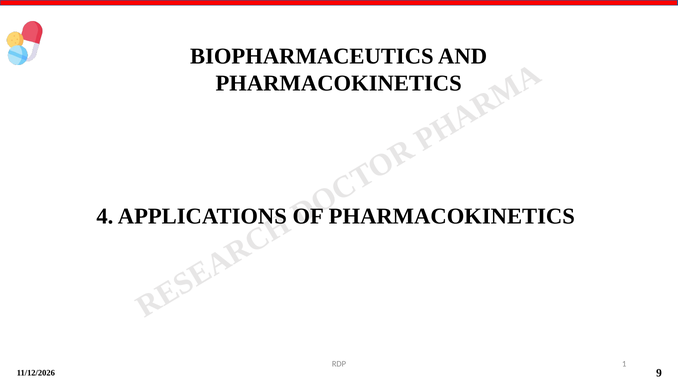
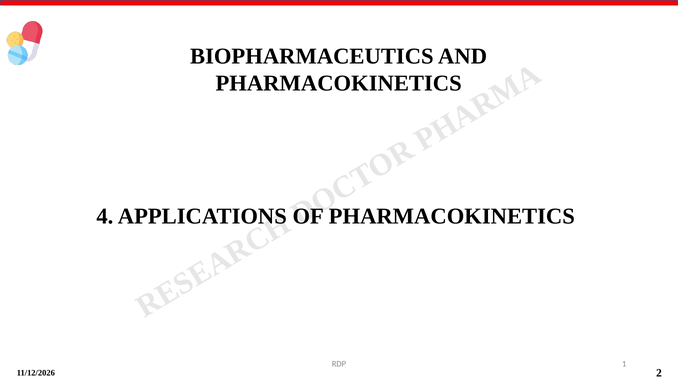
9: 9 -> 2
